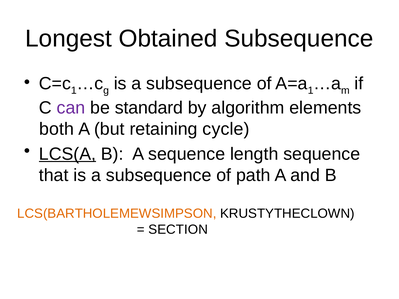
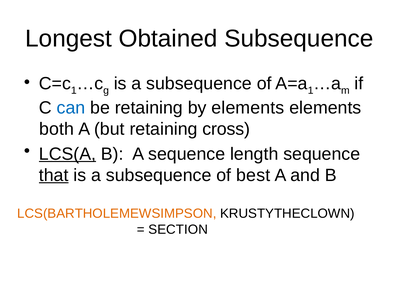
can colour: purple -> blue
be standard: standard -> retaining
by algorithm: algorithm -> elements
cycle: cycle -> cross
that underline: none -> present
path: path -> best
